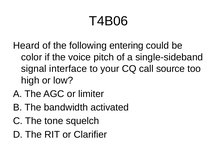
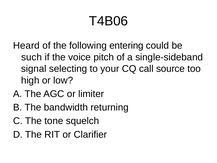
color: color -> such
interface: interface -> selecting
activated: activated -> returning
